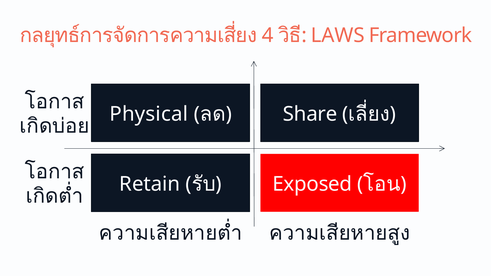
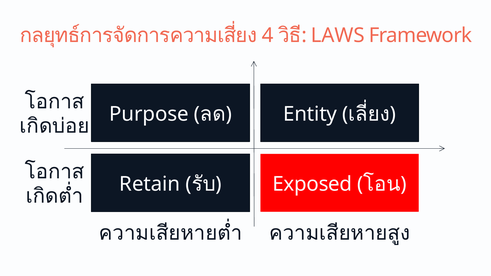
Physical: Physical -> Purpose
Share: Share -> Entity
